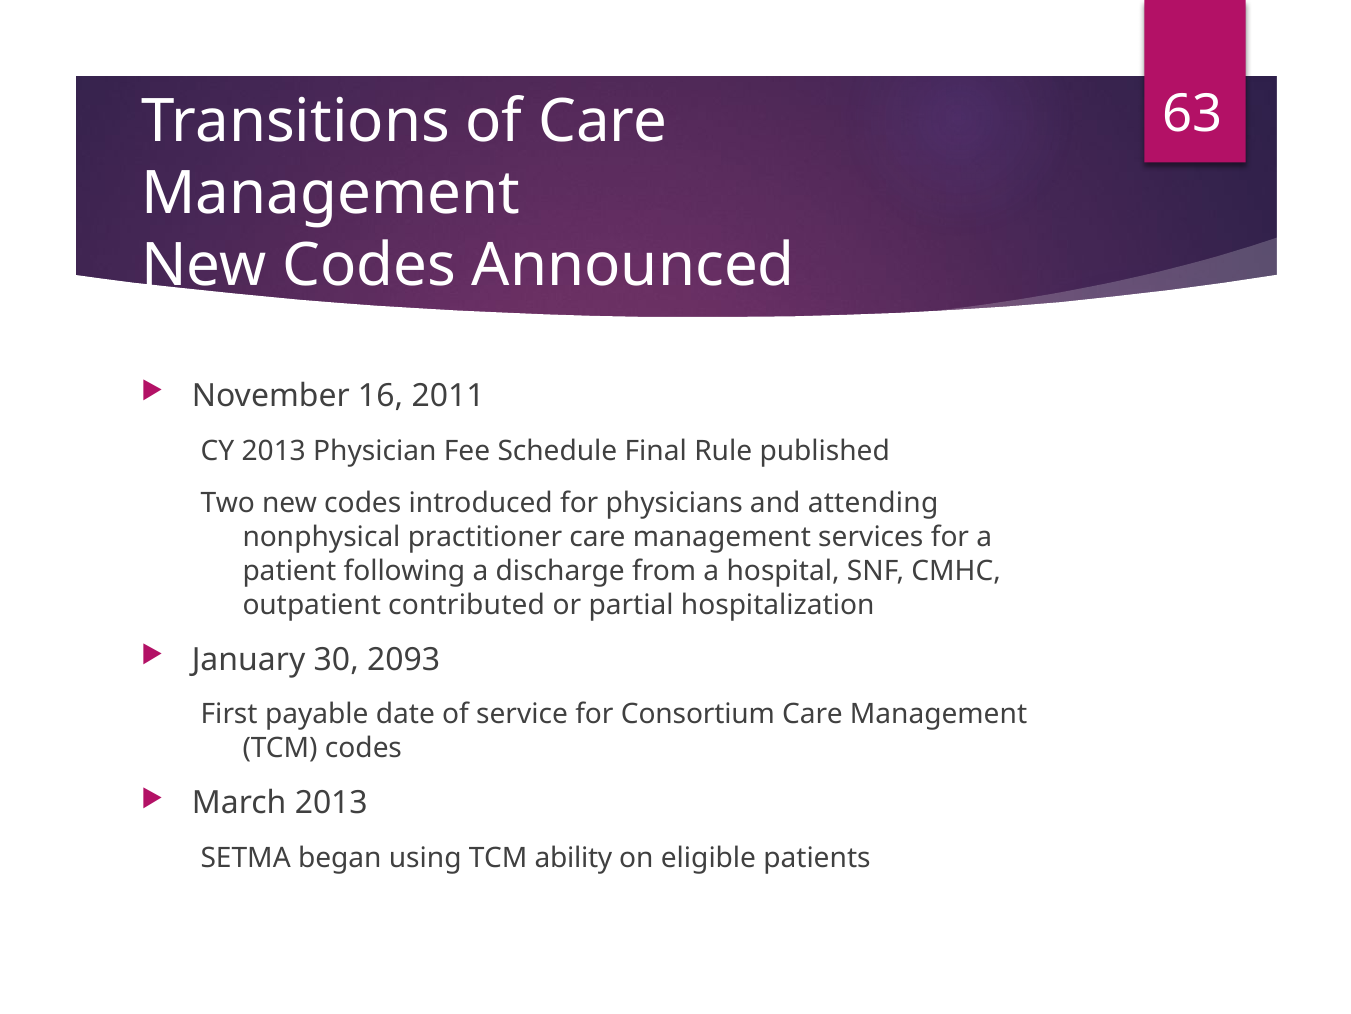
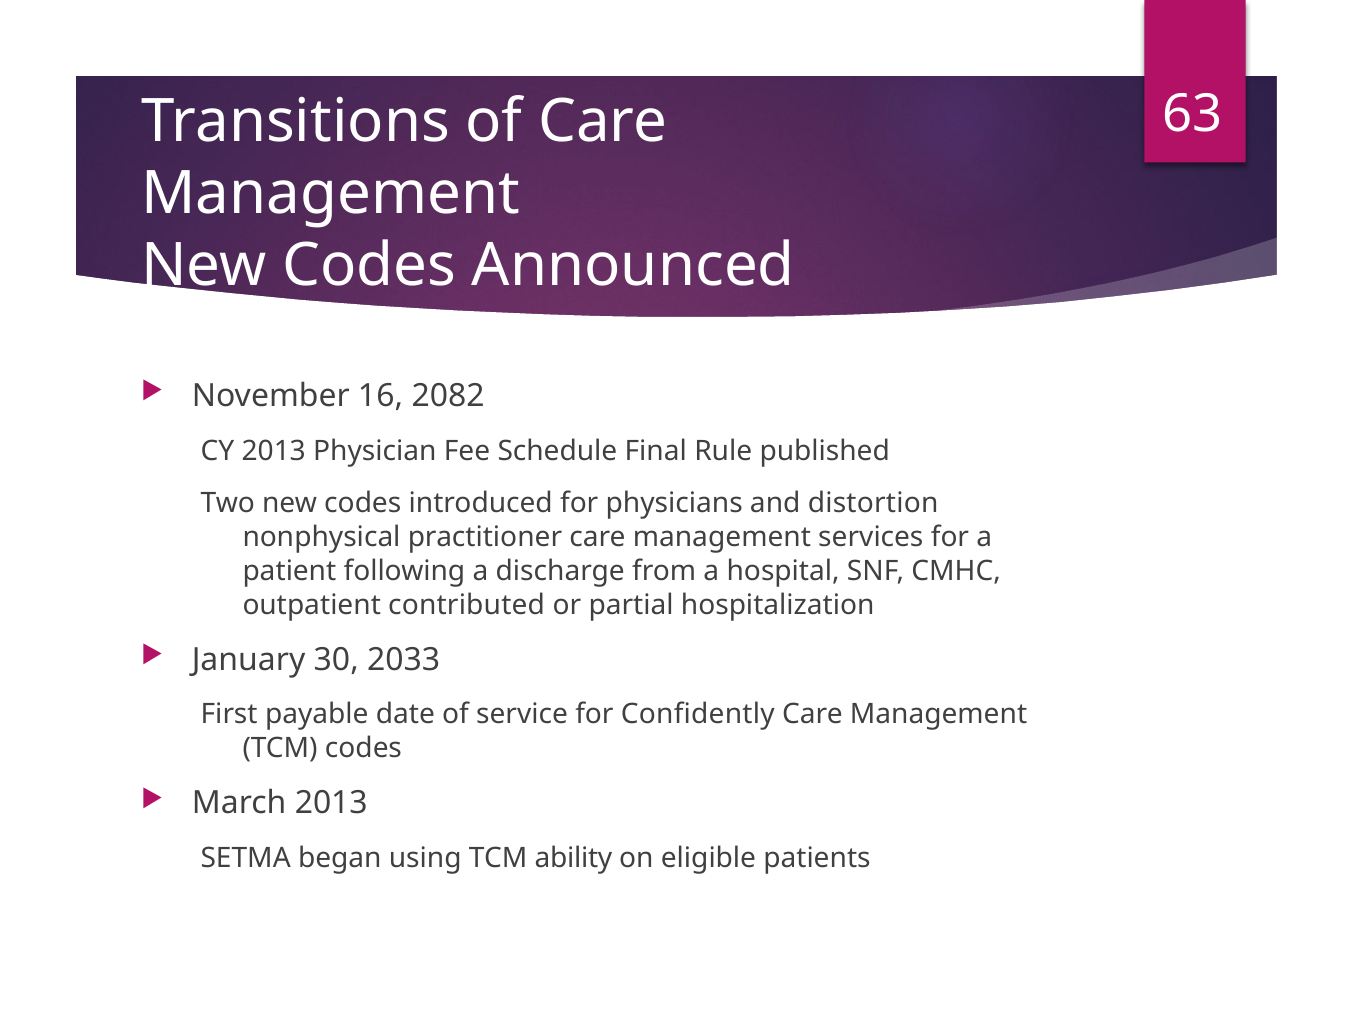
2011: 2011 -> 2082
attending: attending -> distortion
2093: 2093 -> 2033
Consortium: Consortium -> Confidently
